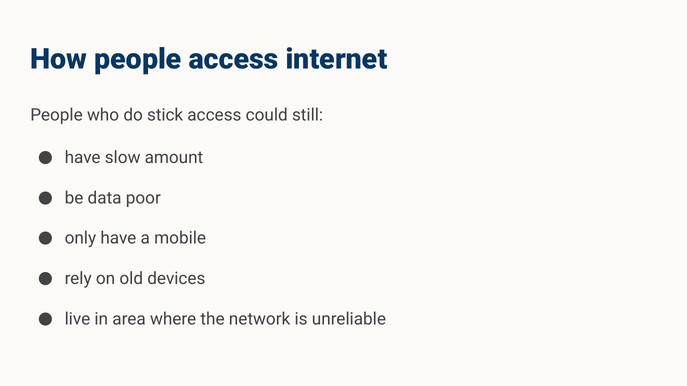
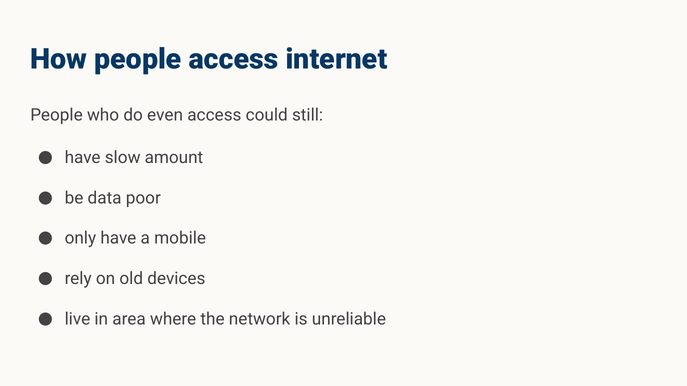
stick: stick -> even
